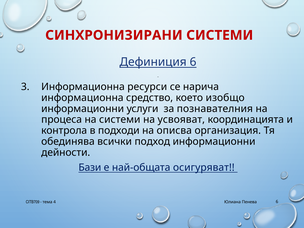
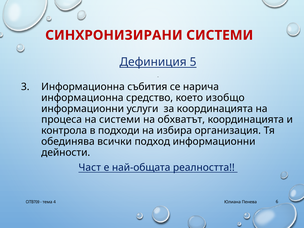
Дефиниция 6: 6 -> 5
ресурси: ресурси -> събития
за познавателния: познавателния -> координацията
усвояват: усвояват -> обхватът
описва: описва -> избира
Бази: Бази -> Част
осигуряват: осигуряват -> реалността
